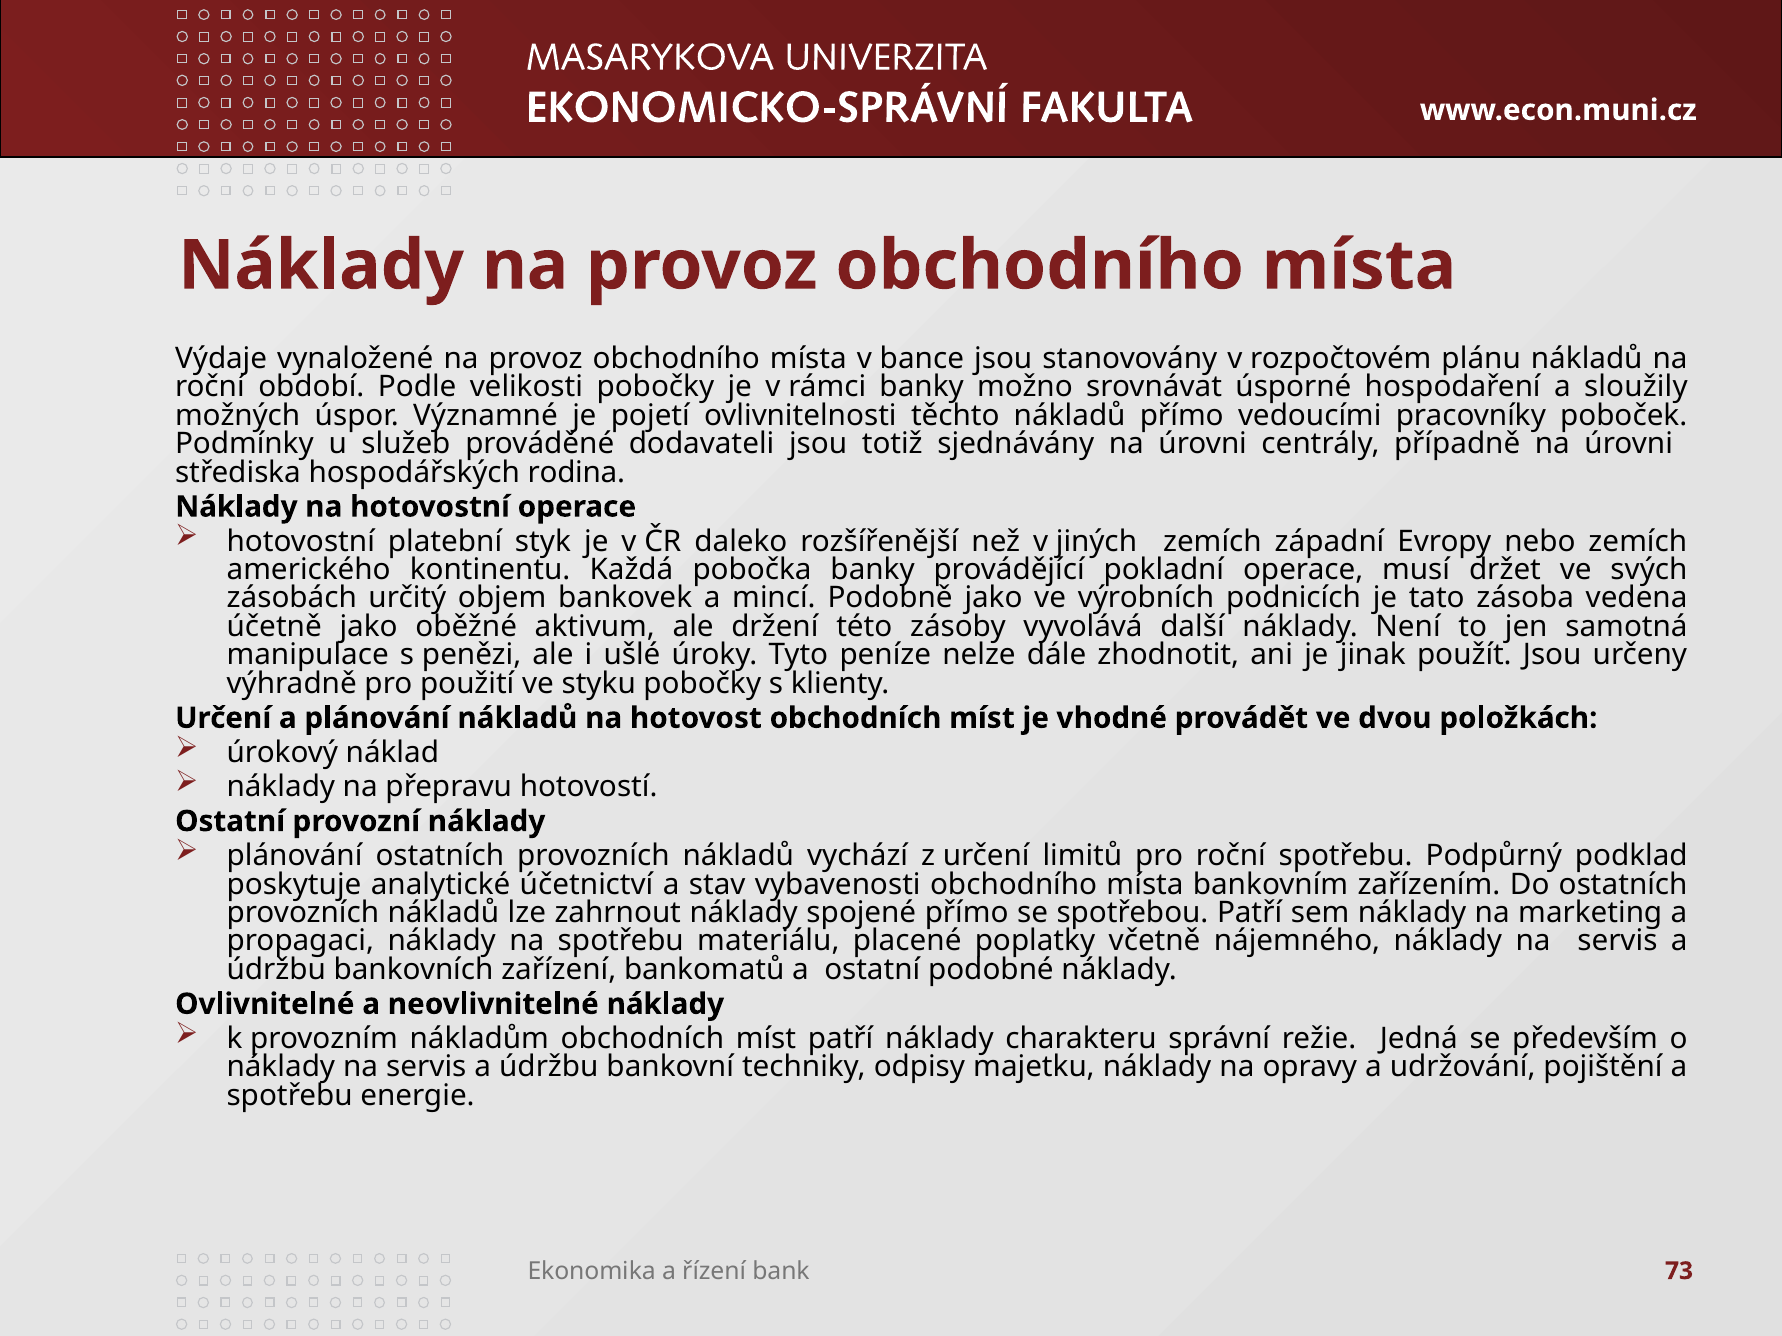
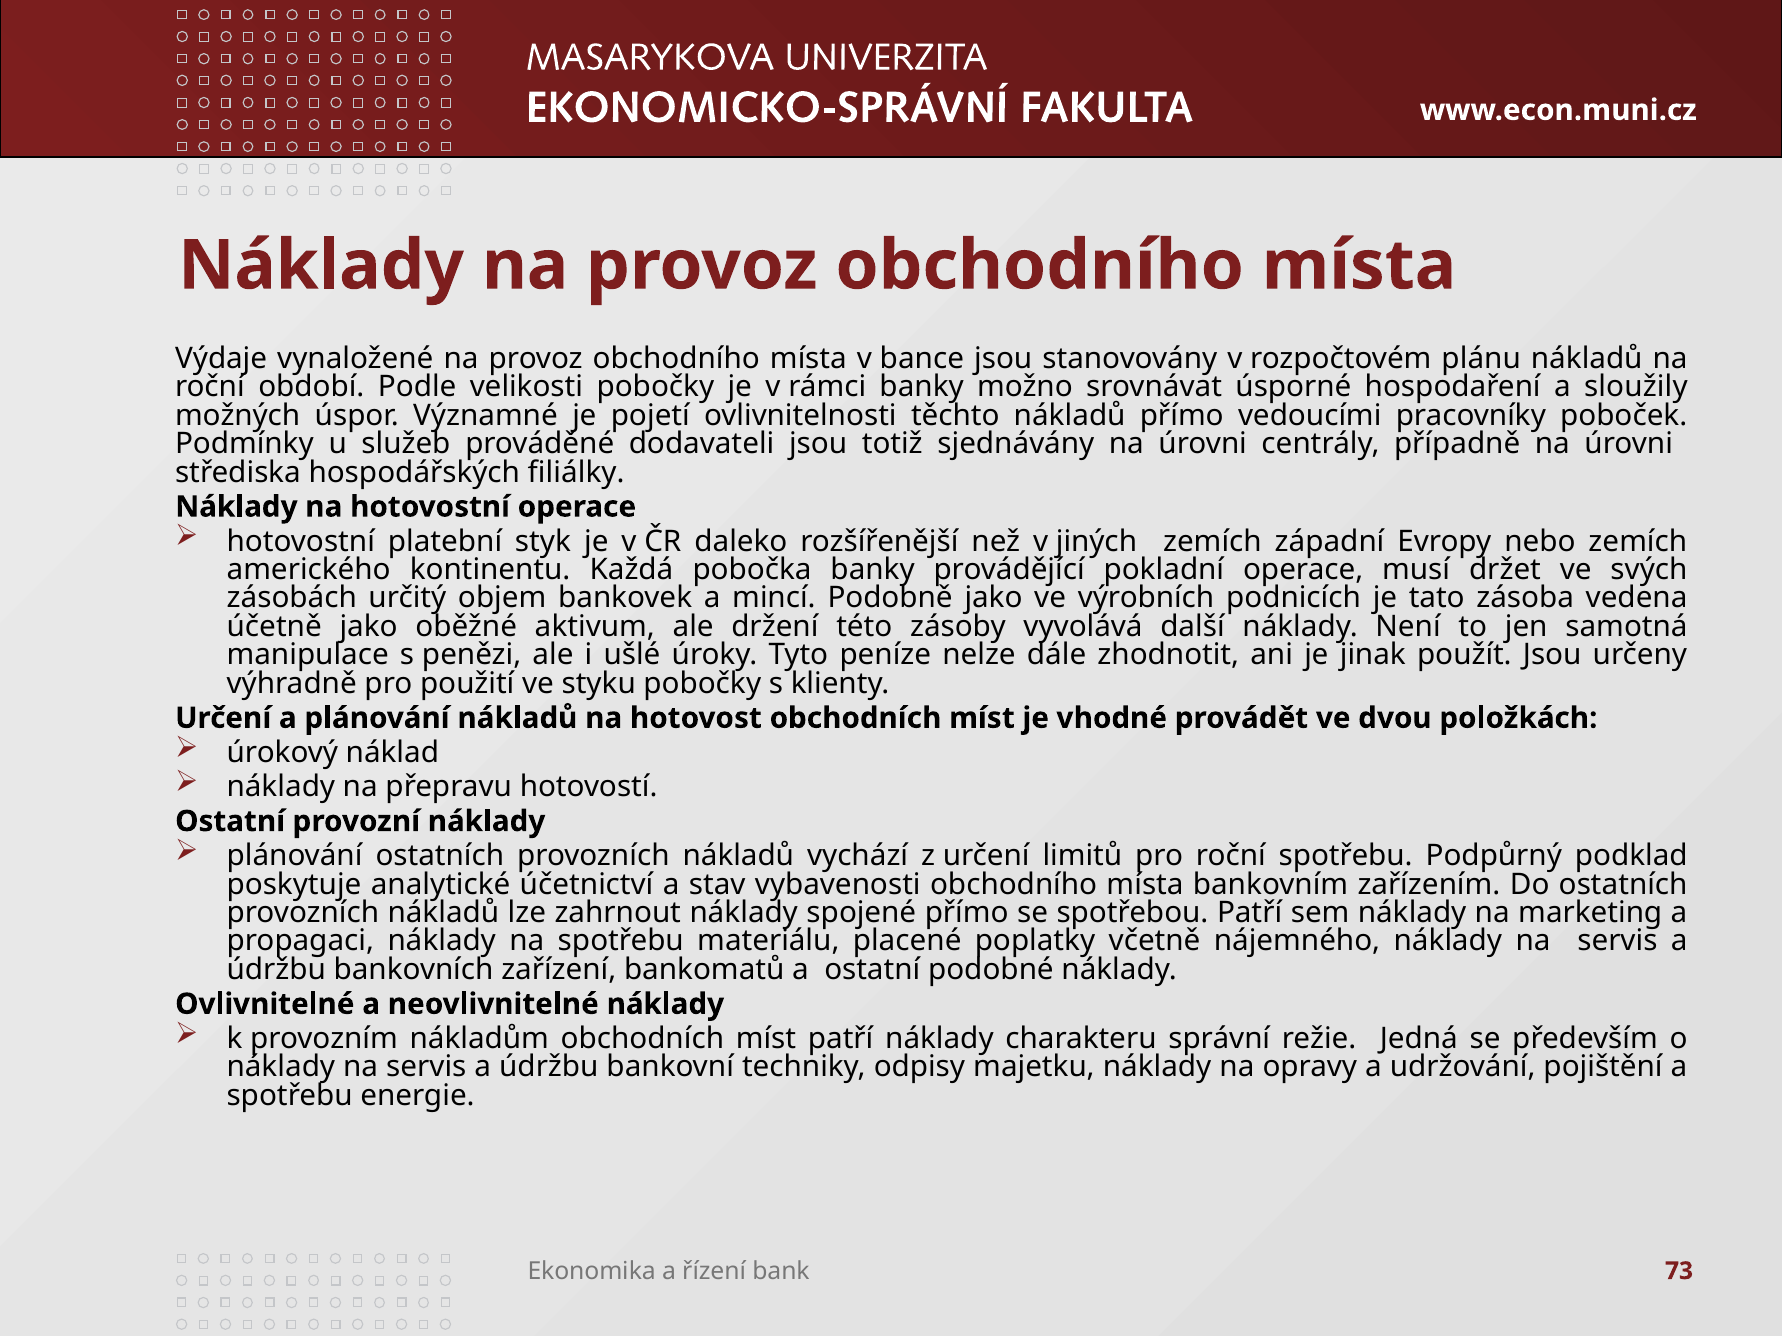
rodina: rodina -> filiálky
